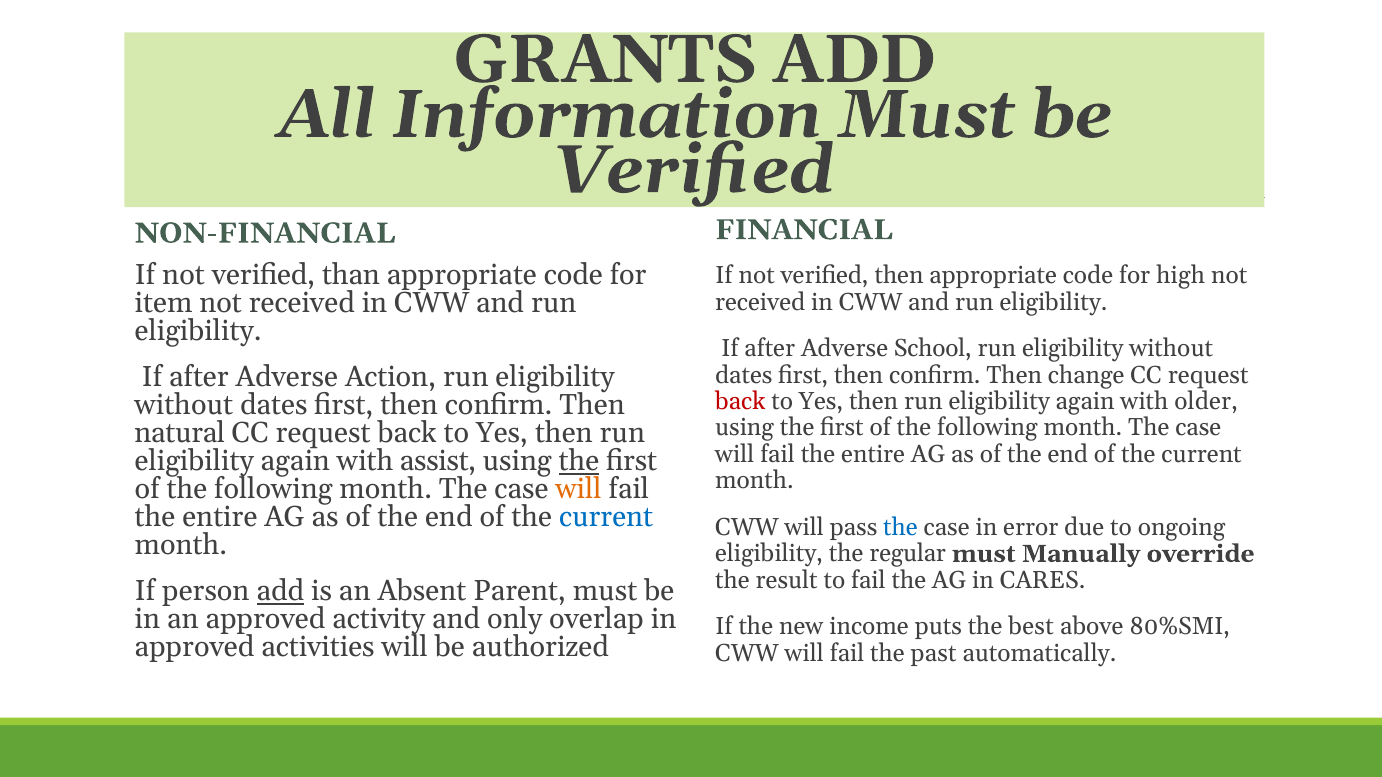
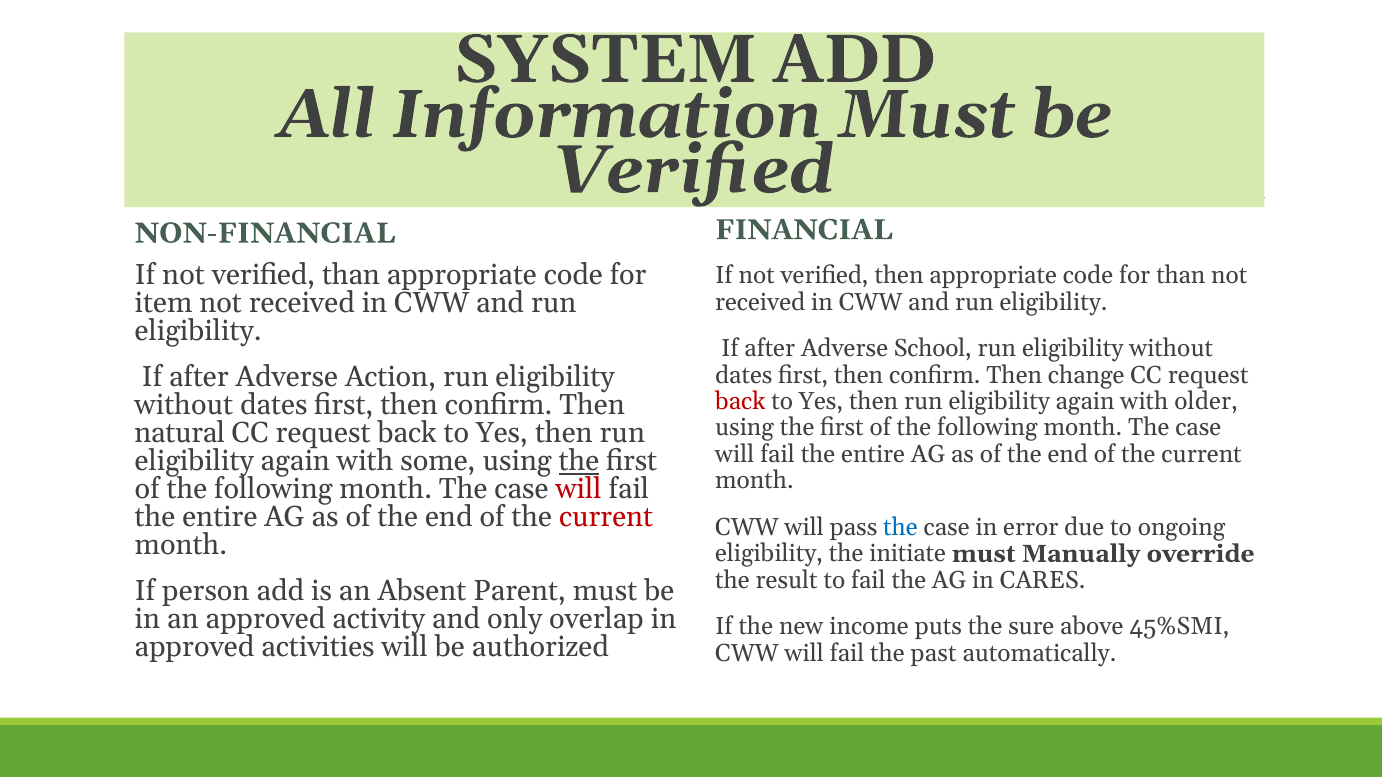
GRANTS: GRANTS -> SYSTEM
for high: high -> than
assist: assist -> some
will at (579, 490) colour: orange -> red
current at (606, 518) colour: blue -> red
regular: regular -> initiate
add at (280, 592) underline: present -> none
best: best -> sure
80%SMI: 80%SMI -> 45%SMI
